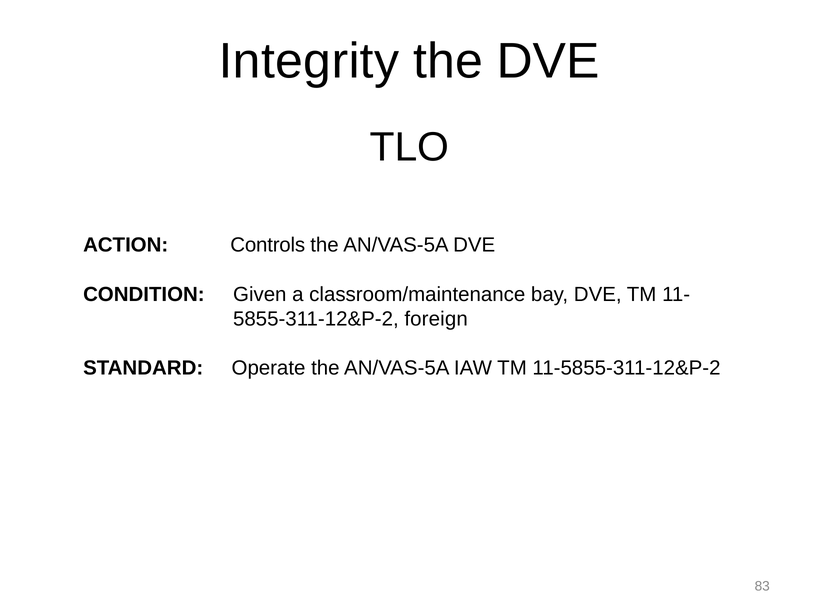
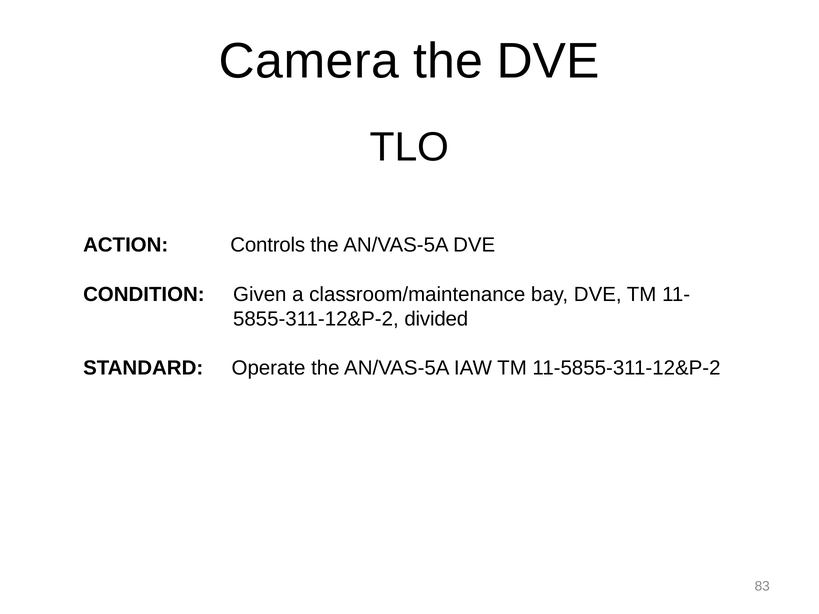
Integrity: Integrity -> Camera
foreign: foreign -> divided
